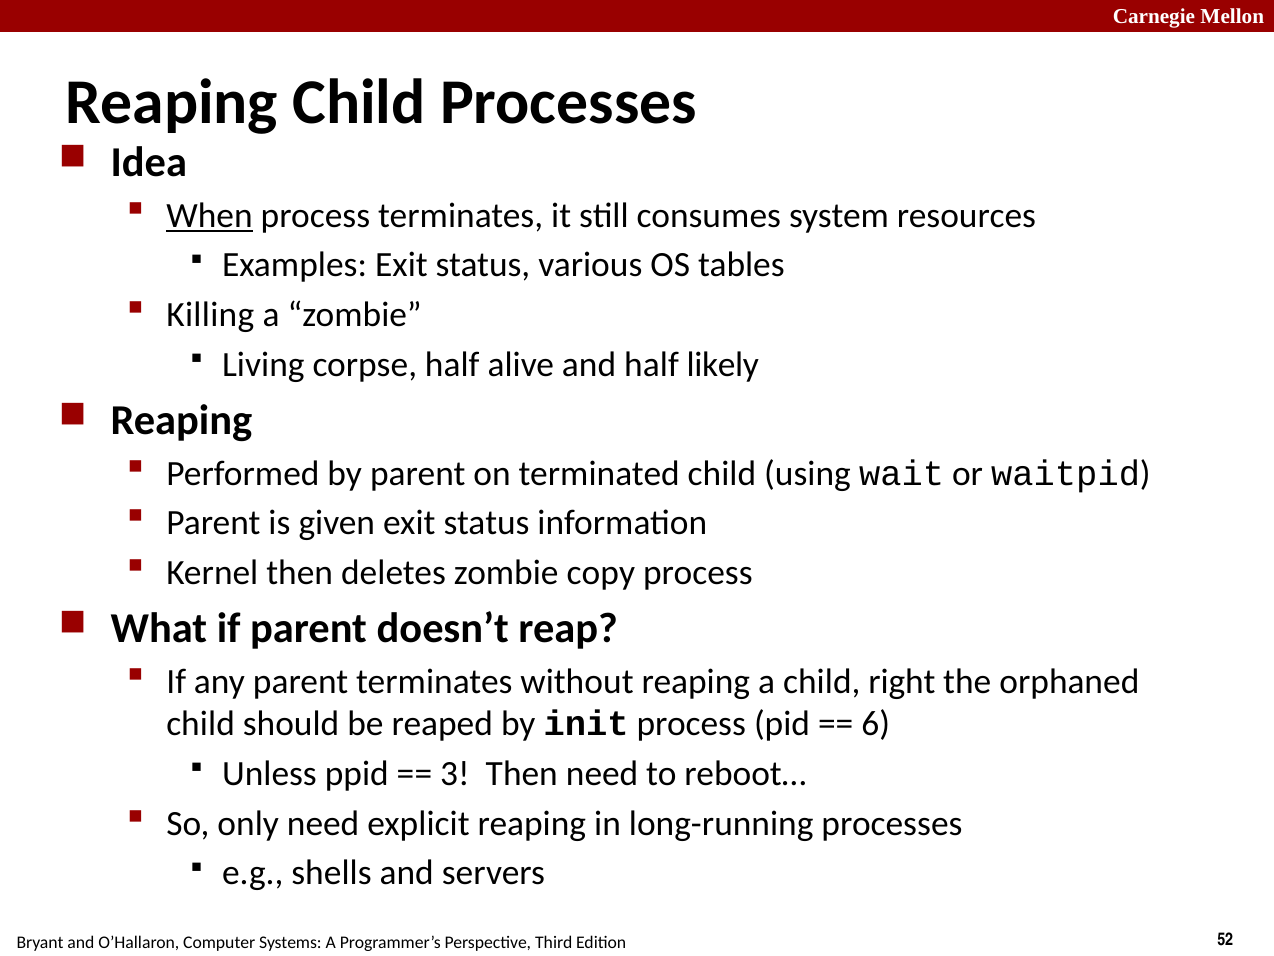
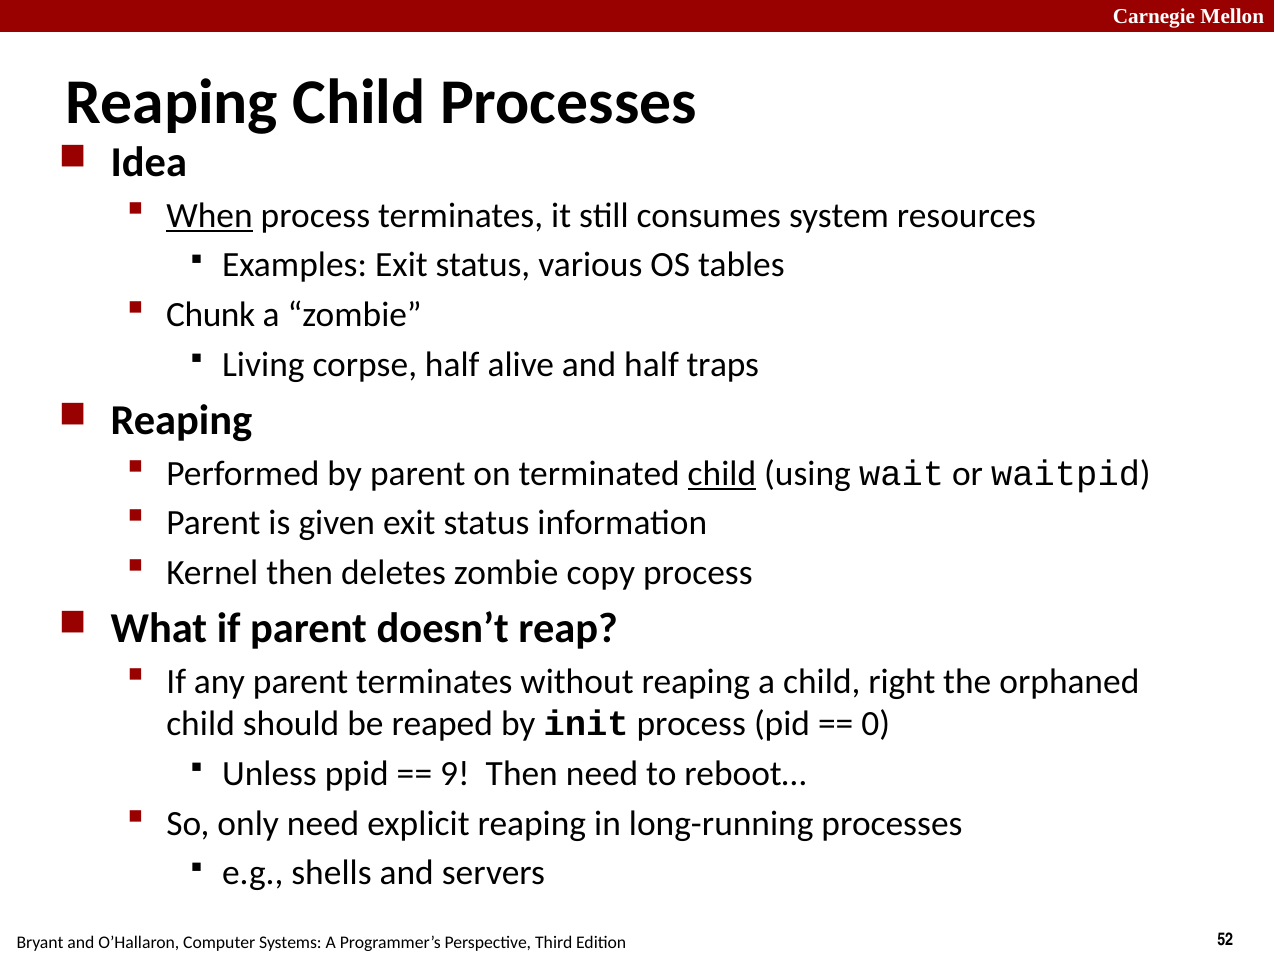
Killing: Killing -> Chunk
likely: likely -> traps
child at (722, 473) underline: none -> present
6: 6 -> 0
3: 3 -> 9
